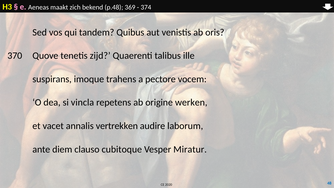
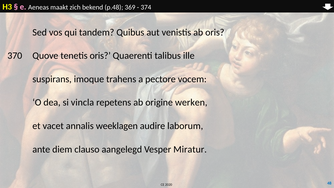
tenetis zijd: zijd -> oris
vertrekken: vertrekken -> weeklagen
cubitoque: cubitoque -> aangelegd
